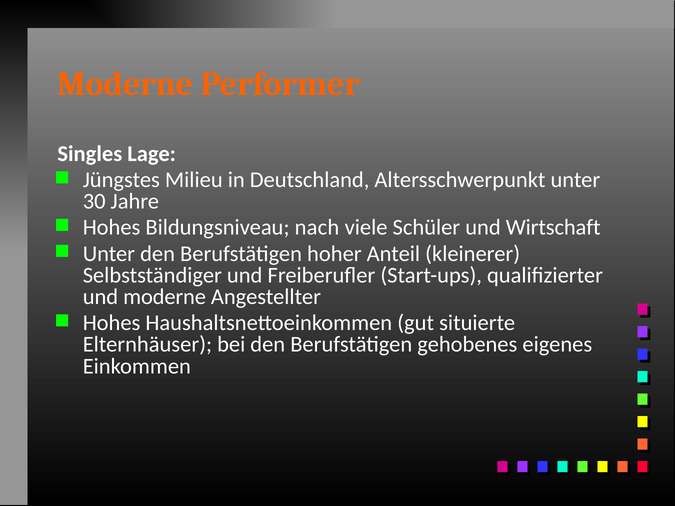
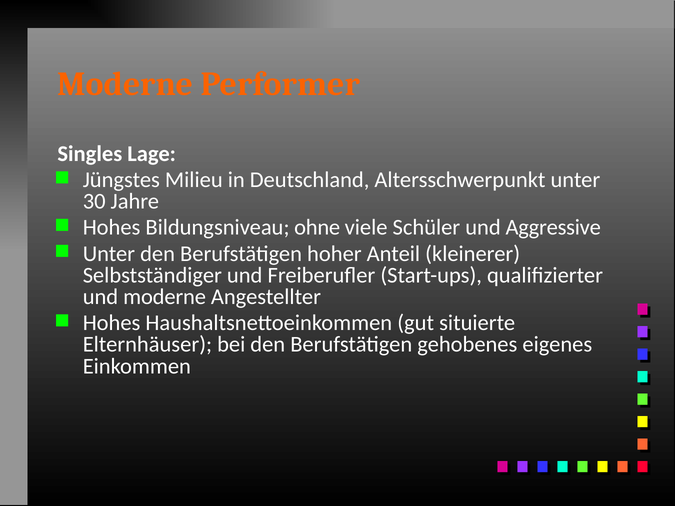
nach: nach -> ohne
Wirtschaft: Wirtschaft -> Aggressive
